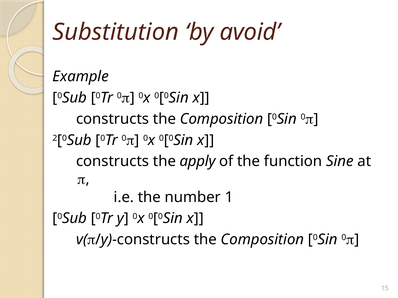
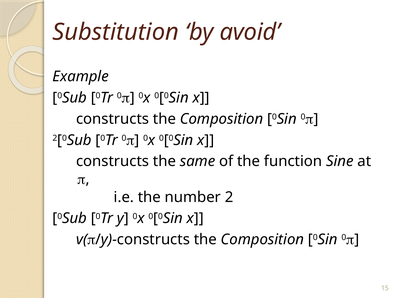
apply: apply -> same
1: 1 -> 2
